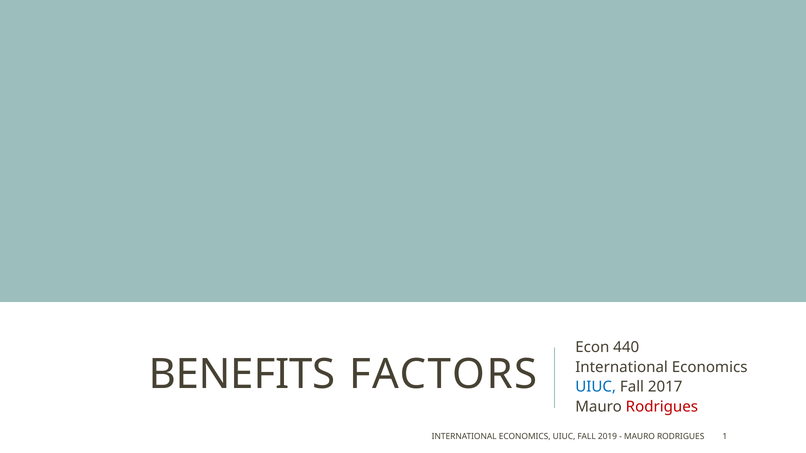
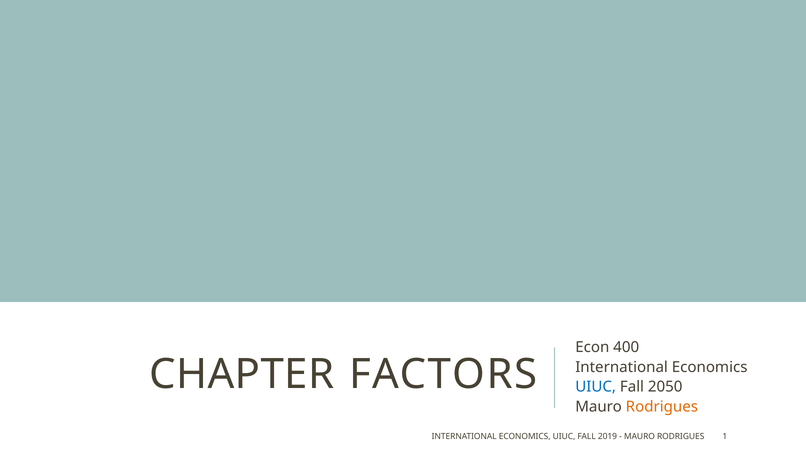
440: 440 -> 400
BENEFITS: BENEFITS -> CHAPTER
2017: 2017 -> 2050
Rodrigues at (662, 407) colour: red -> orange
